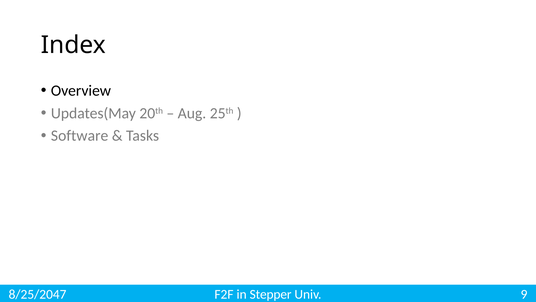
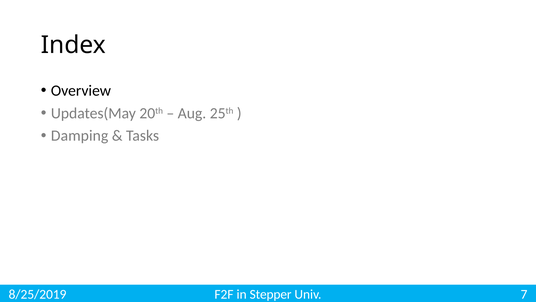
Software: Software -> Damping
9: 9 -> 7
8/25/2047: 8/25/2047 -> 8/25/2019
